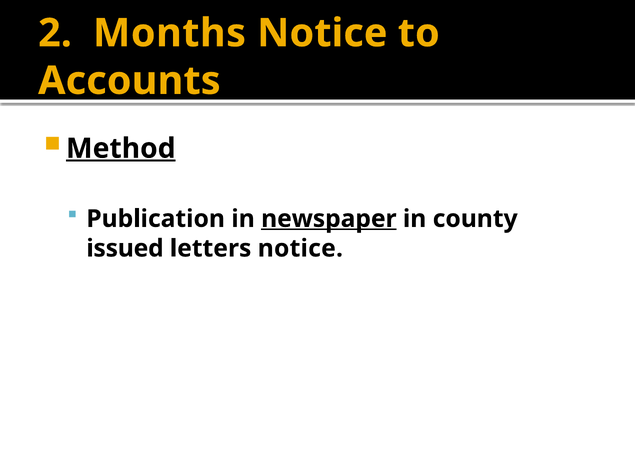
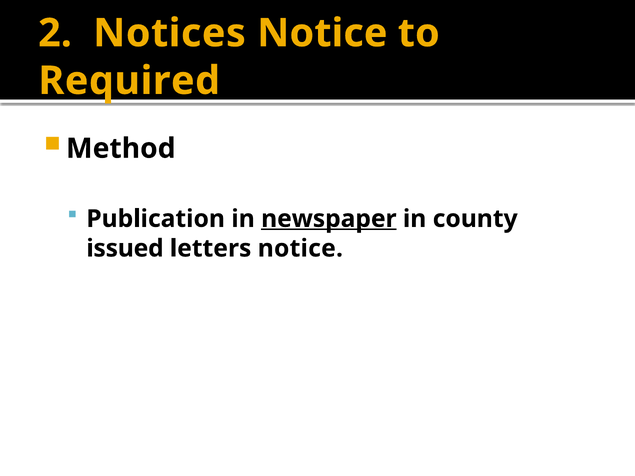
Months: Months -> Notices
Accounts: Accounts -> Required
Method underline: present -> none
